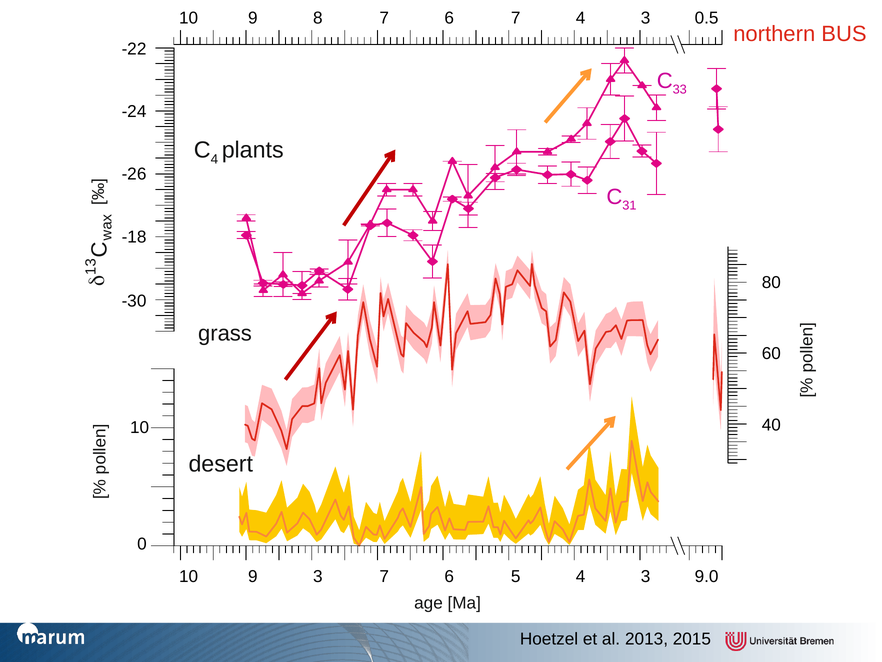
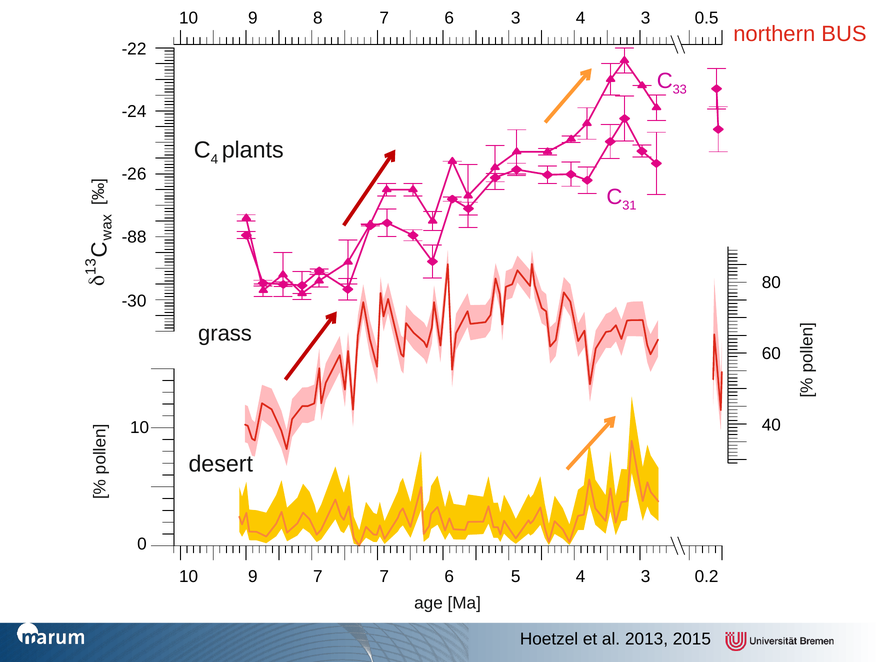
6 7: 7 -> 3
-18: -18 -> -88
9 3: 3 -> 7
9.0: 9.0 -> 0.2
